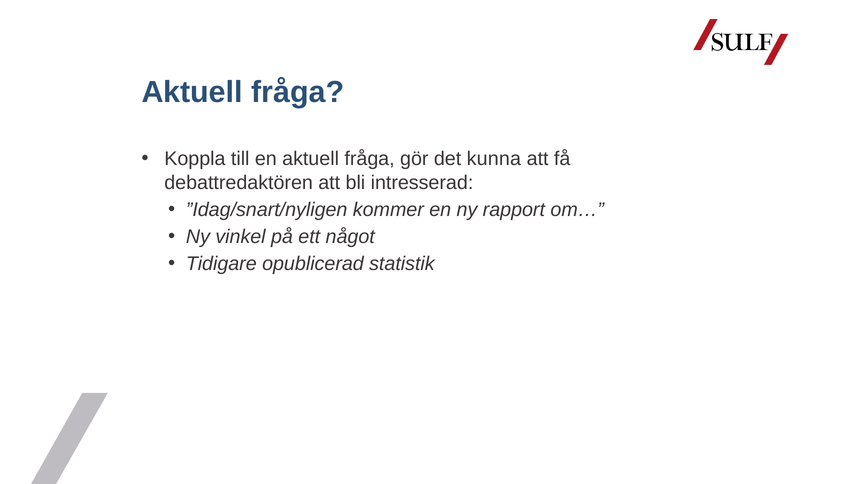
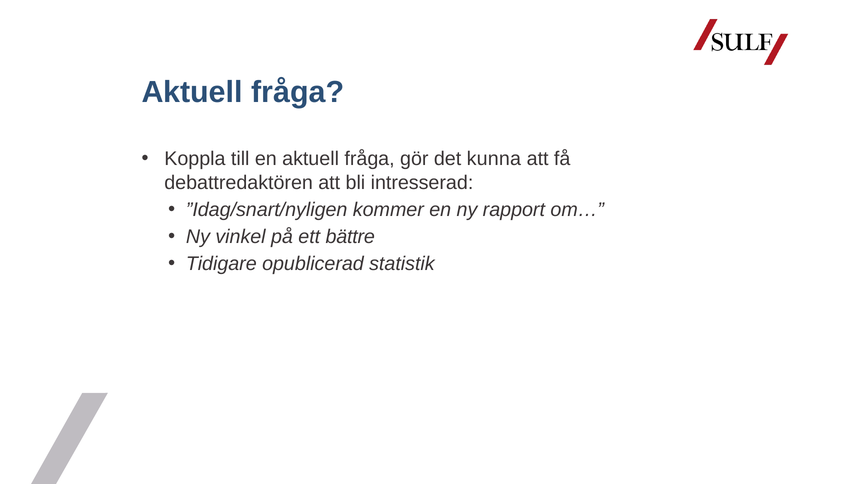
något: något -> bättre
